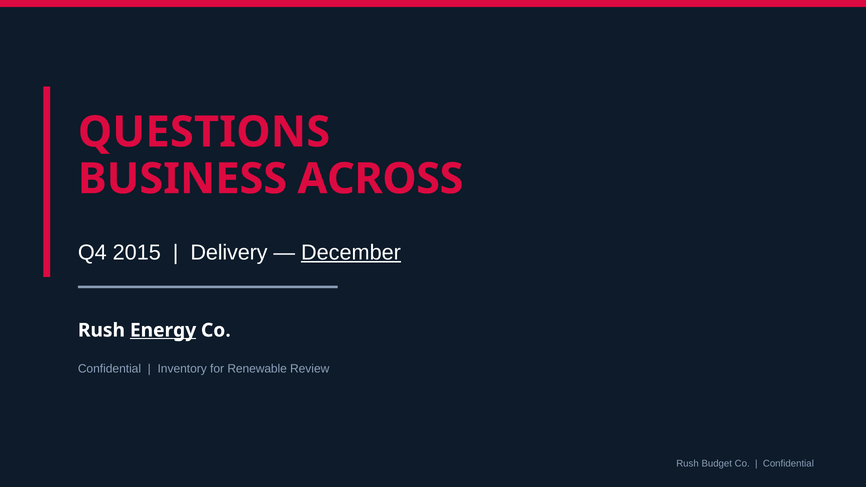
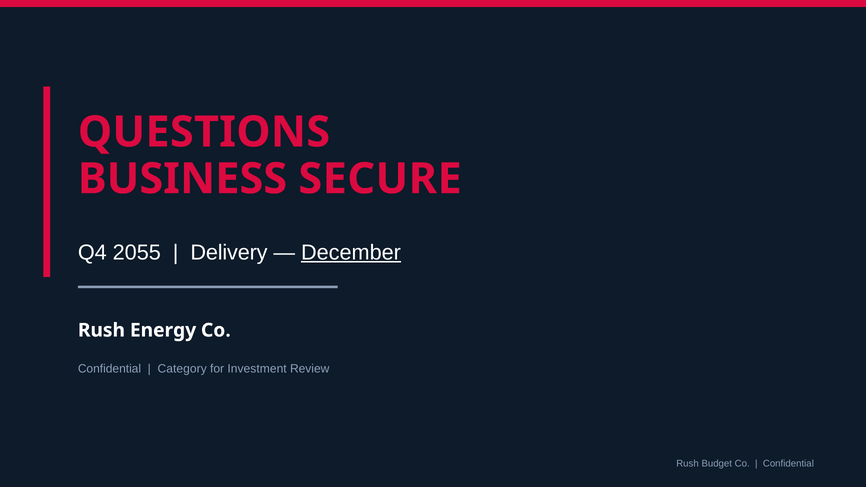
ACROSS: ACROSS -> SECURE
2015: 2015 -> 2055
Energy underline: present -> none
Inventory: Inventory -> Category
Renewable: Renewable -> Investment
